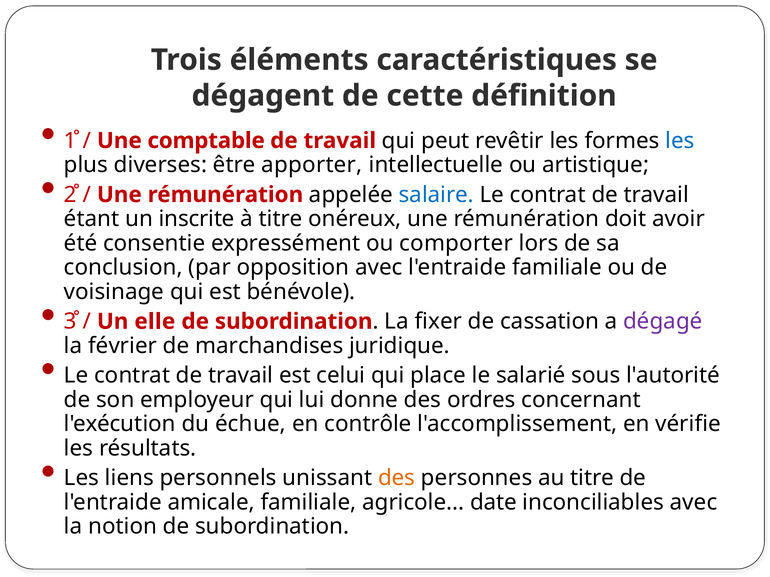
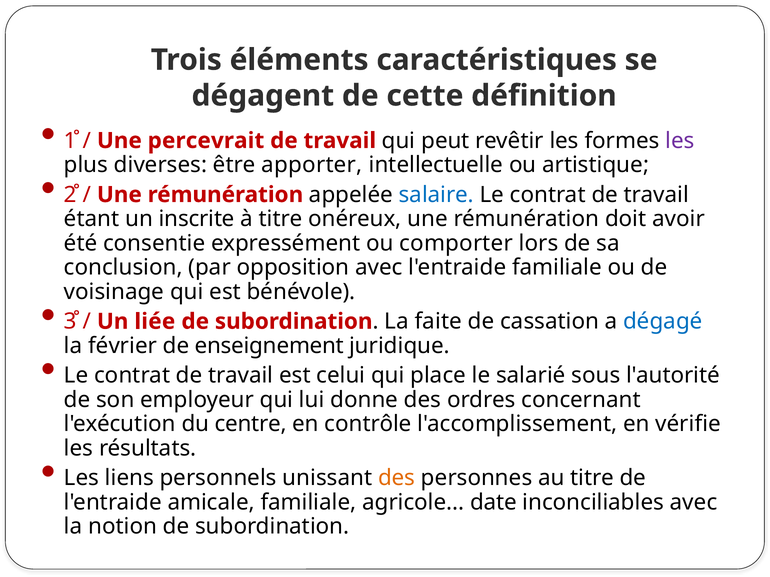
comptable: comptable -> percevrait
les at (680, 141) colour: blue -> purple
elle: elle -> liée
fixer: fixer -> faite
dégagé colour: purple -> blue
marchandises: marchandises -> enseignement
échue: échue -> centre
